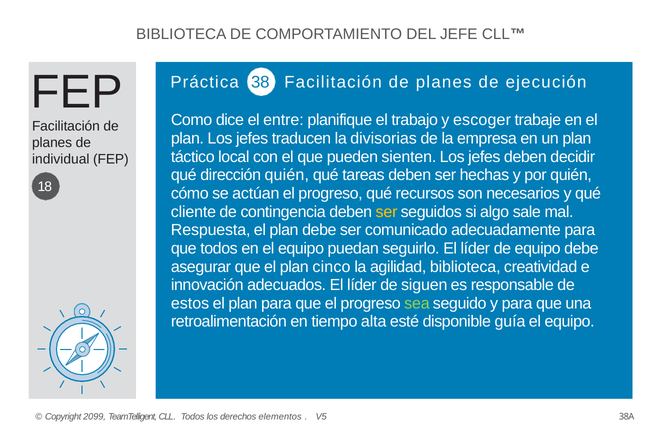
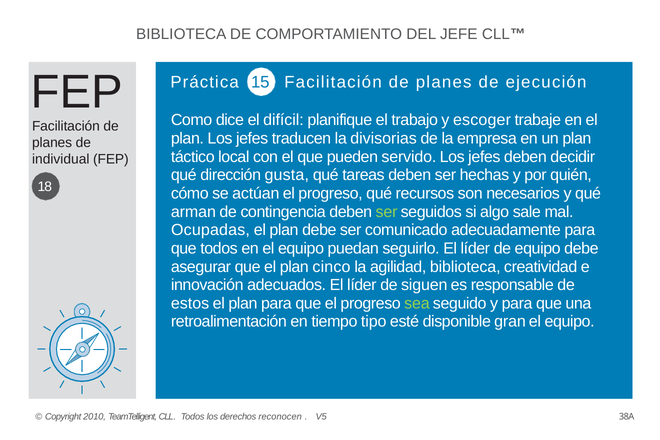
38: 38 -> 15
entre: entre -> difícil
sienten: sienten -> servido
dirección quién: quién -> gusta
cliente: cliente -> arman
ser at (387, 212) colour: yellow -> light green
Respuesta: Respuesta -> Ocupadas
alta: alta -> tipo
guía: guía -> gran
2099: 2099 -> 2010
elementos: elementos -> reconocen
